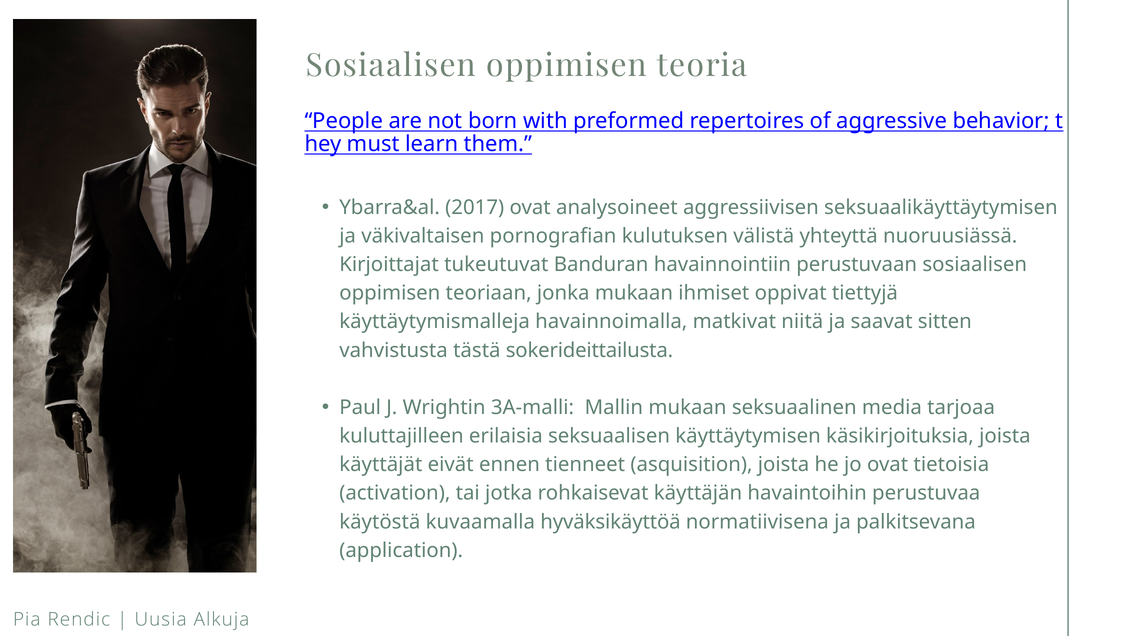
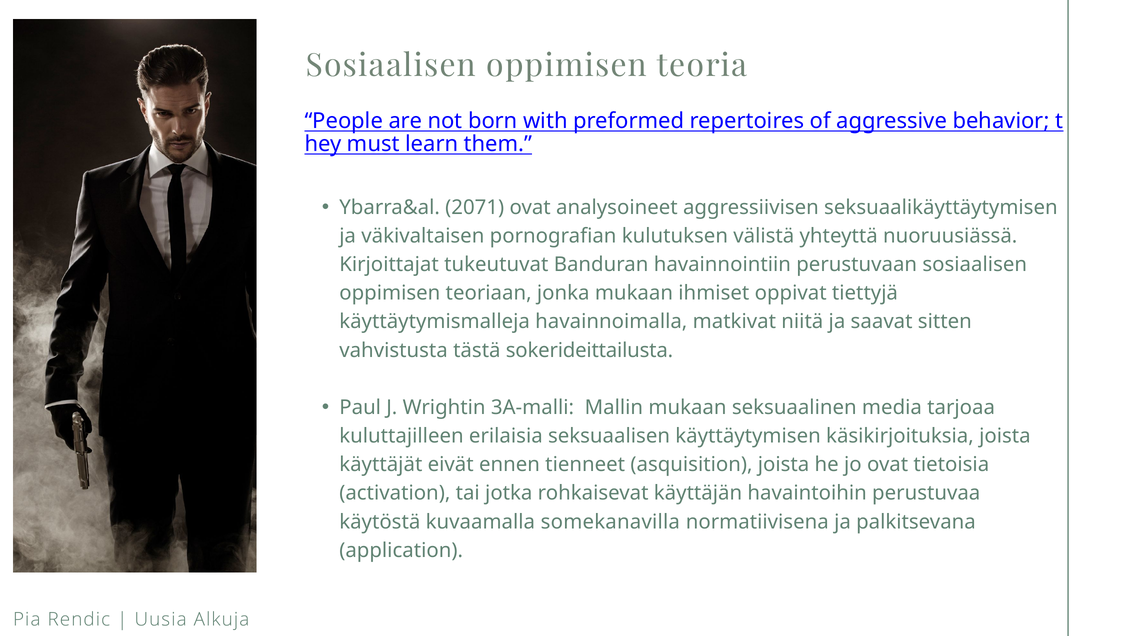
2017: 2017 -> 2071
hyväksikäyttöä: hyväksikäyttöä -> somekanavilla
